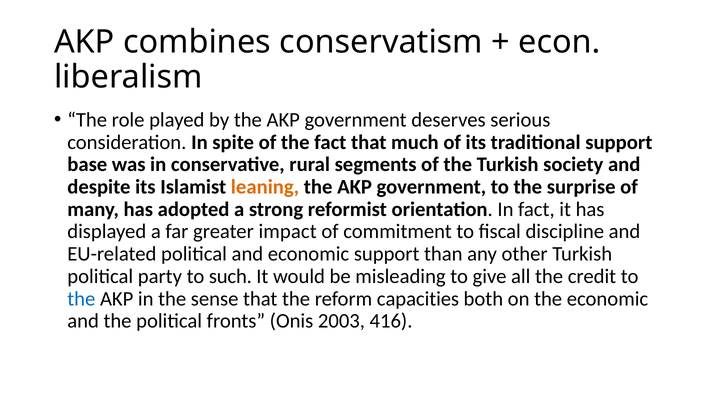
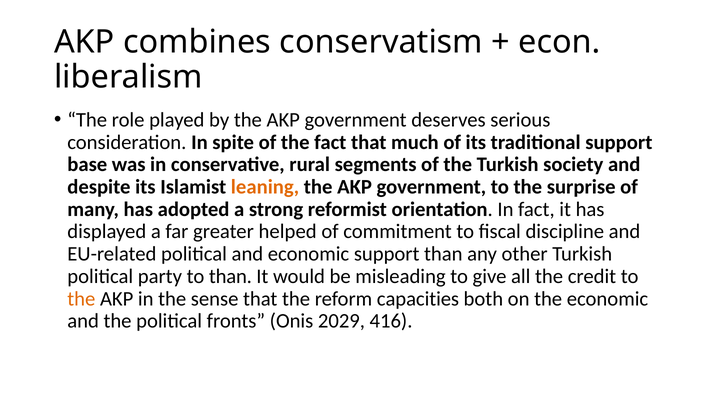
impact: impact -> helped
to such: such -> than
the at (81, 299) colour: blue -> orange
2003: 2003 -> 2029
